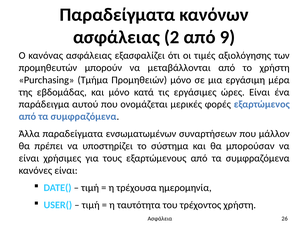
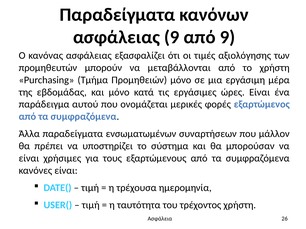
ασφάλειας 2: 2 -> 9
